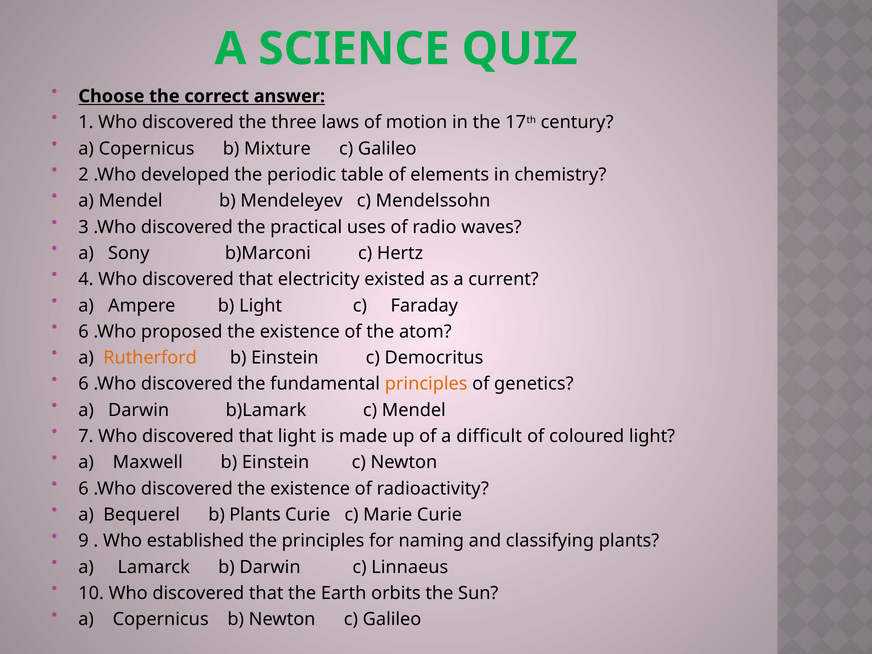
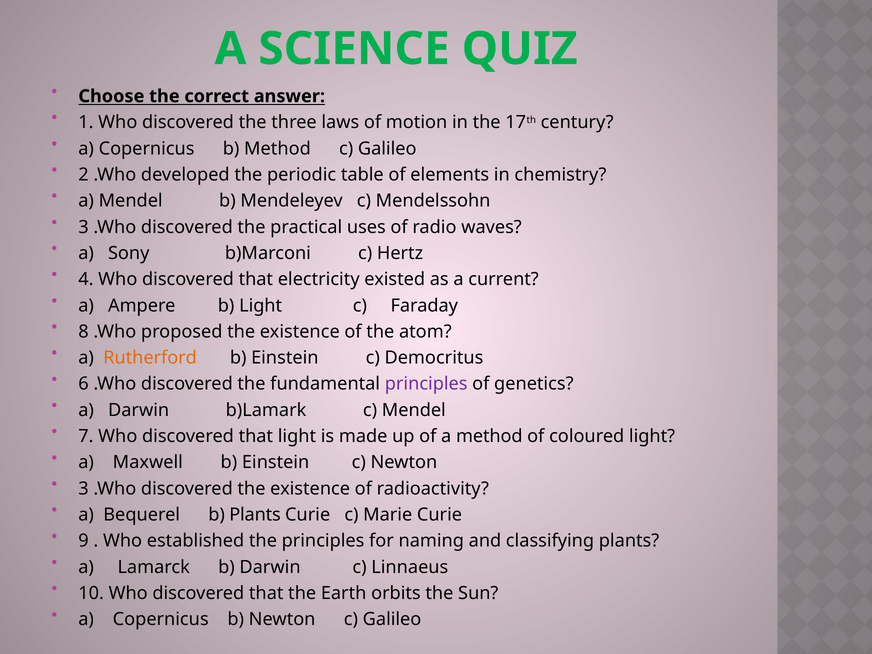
b Mixture: Mixture -> Method
6 at (84, 332): 6 -> 8
principles at (426, 384) colour: orange -> purple
a difficult: difficult -> method
6 at (84, 489): 6 -> 3
